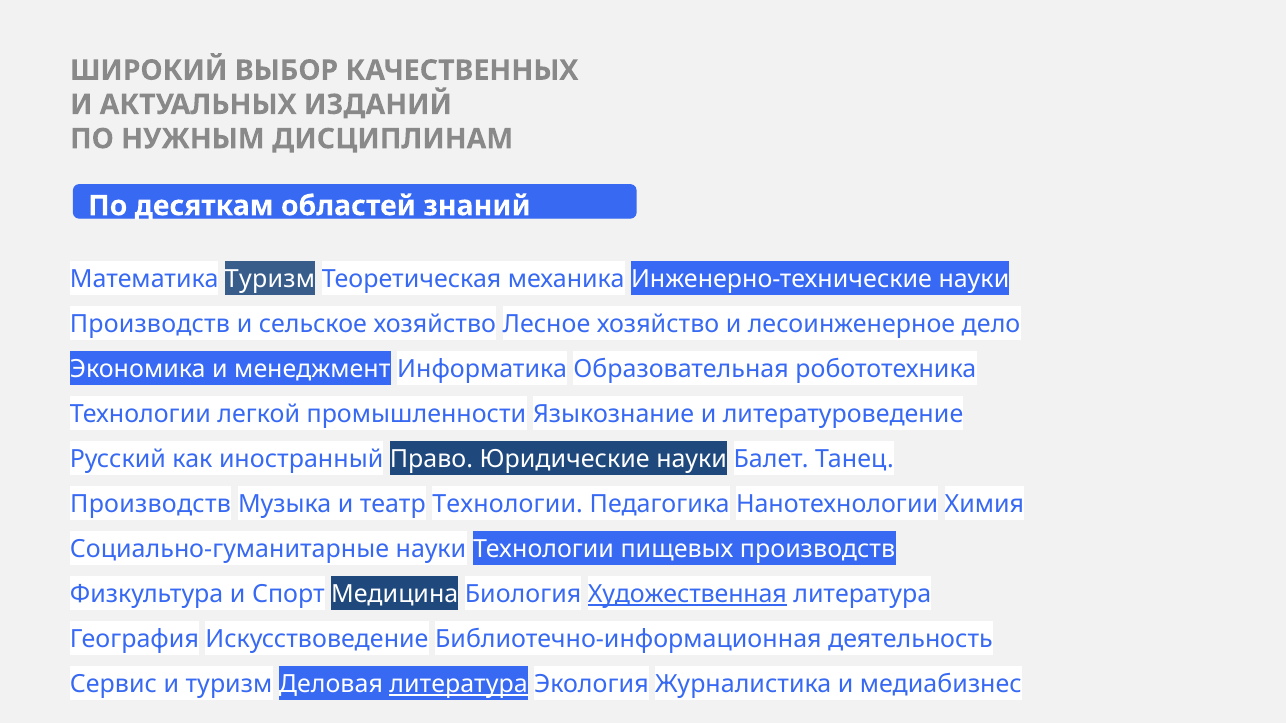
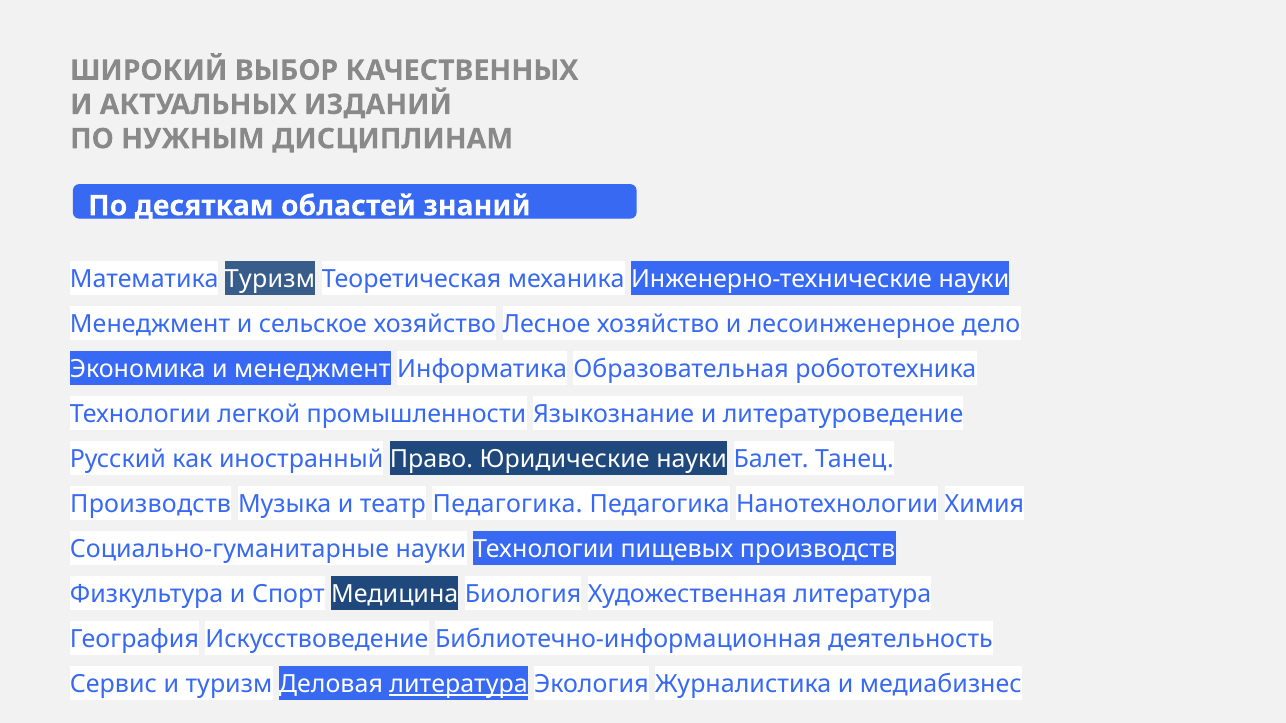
Производств at (150, 324): Производств -> Менеджмент
театр Технологии: Технологии -> Педагогика
Художественная underline: present -> none
